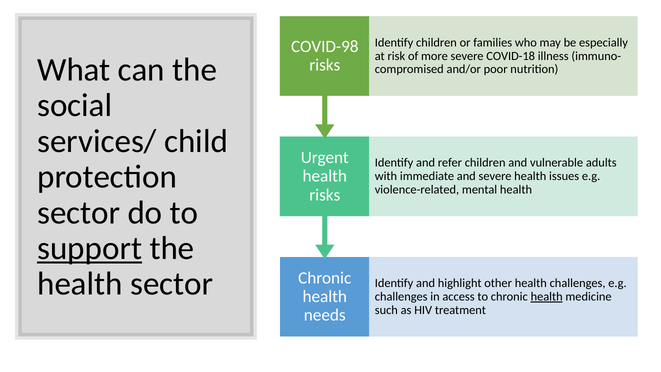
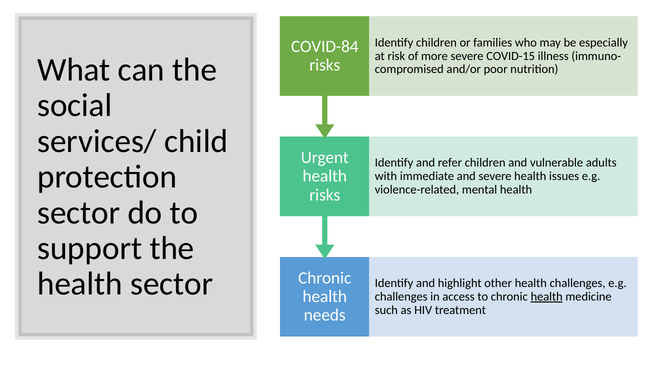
COVID-98: COVID-98 -> COVID-84
COVID-18: COVID-18 -> COVID-15
support underline: present -> none
